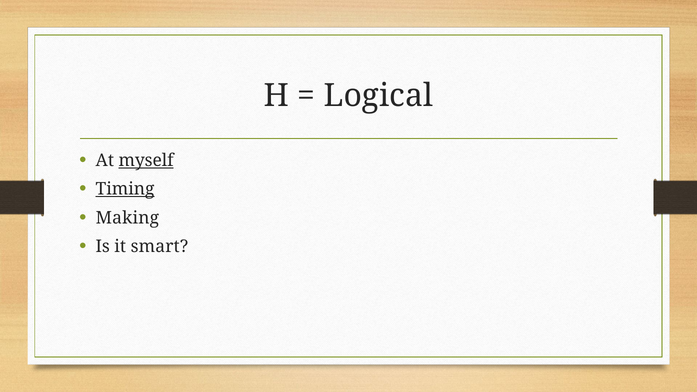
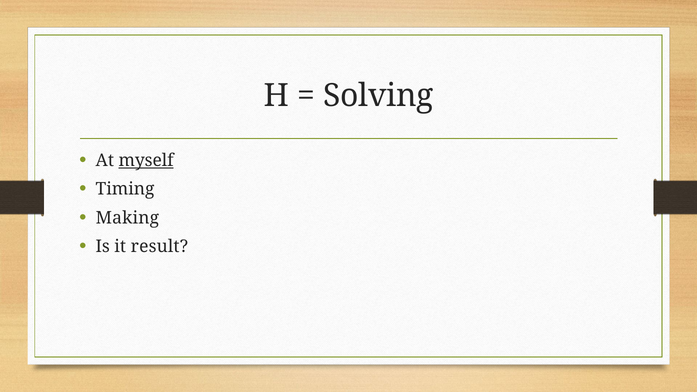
Logical: Logical -> Solving
Timing underline: present -> none
smart: smart -> result
